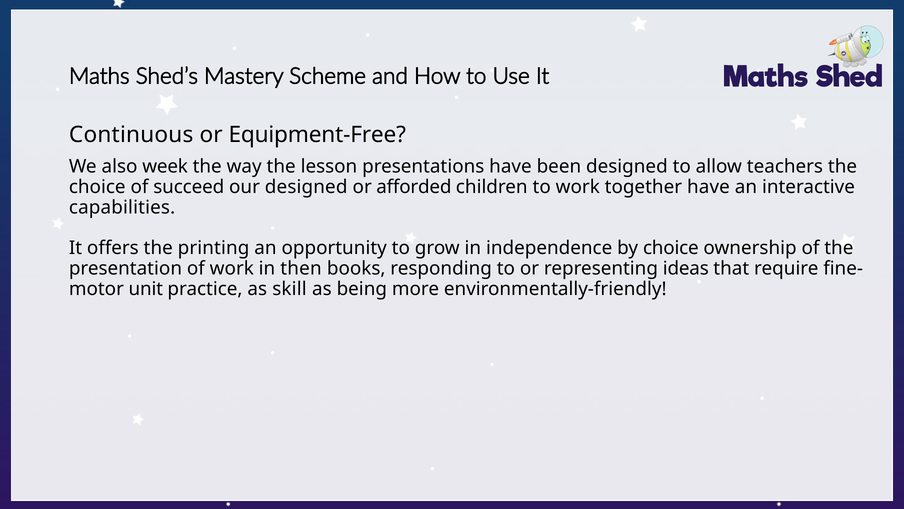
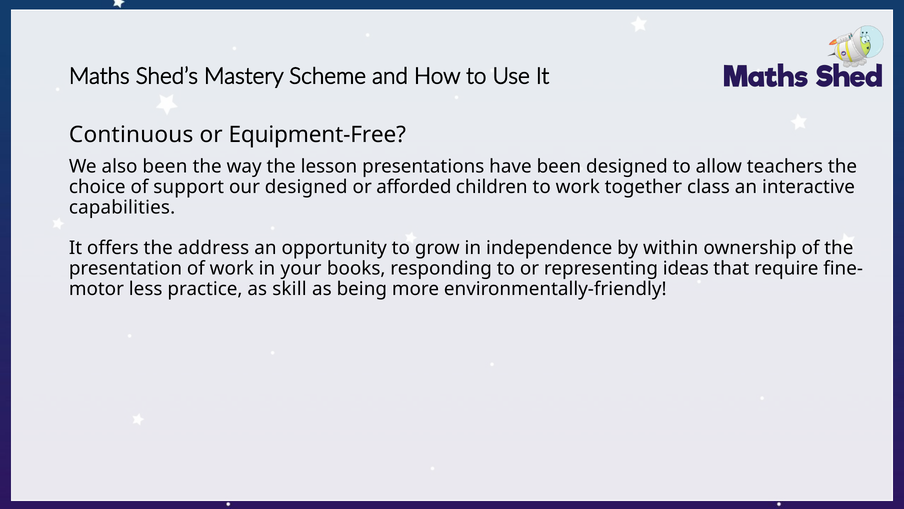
also week: week -> been
succeed: succeed -> support
together have: have -> class
printing: printing -> address
by choice: choice -> within
then: then -> your
unit: unit -> less
